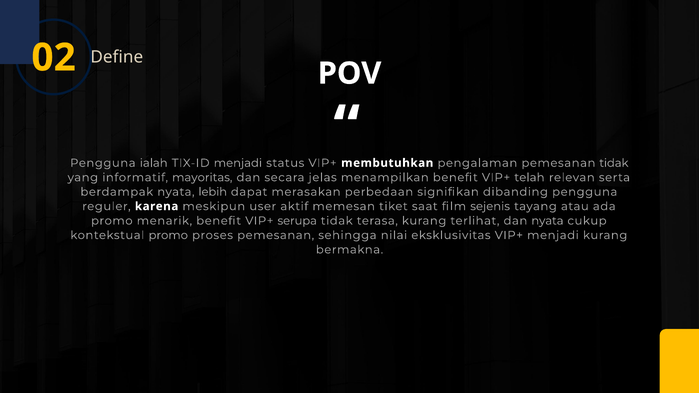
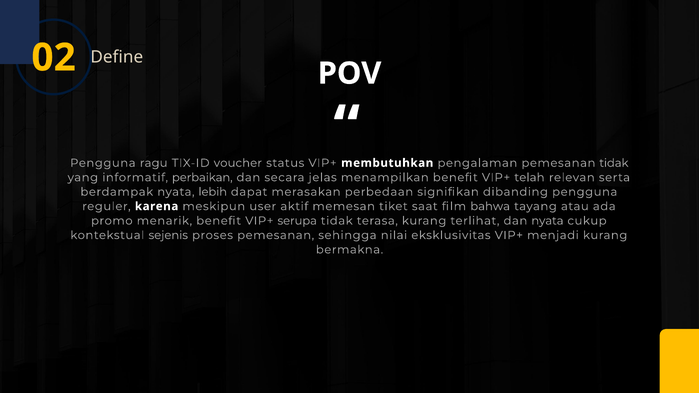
ialah: ialah -> ragu
TIX-ID menjadi: menjadi -> voucher
mayoritas: mayoritas -> perbaikan
sejenis: sejenis -> bahwa
kontekstual promo: promo -> sejenis
